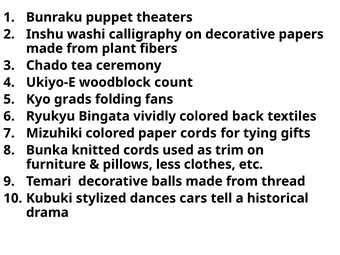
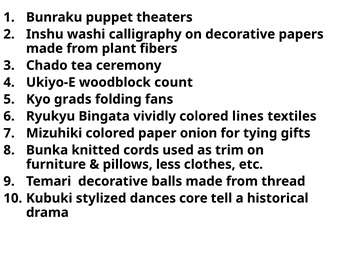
back: back -> lines
paper cords: cords -> onion
cars: cars -> core
